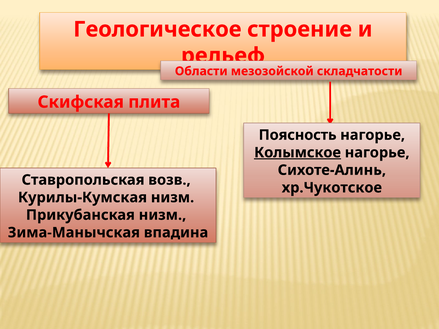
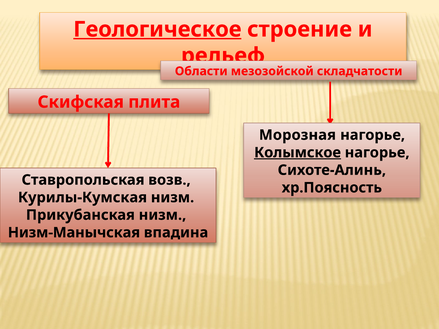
Геологическое underline: none -> present
Поясность: Поясность -> Морозная
хр.Чукотское: хр.Чукотское -> хр.Поясность
Зима-Манычская: Зима-Манычская -> Низм-Манычская
